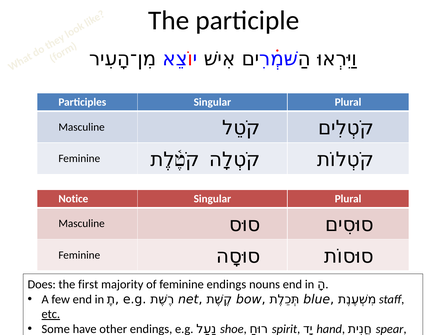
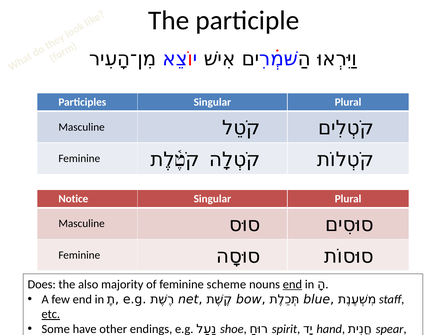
first: first -> also
feminine endings: endings -> scheme
end at (292, 284) underline: none -> present
